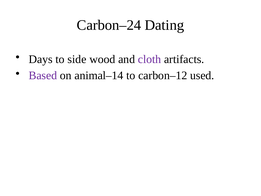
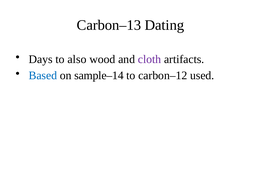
Carbon–24: Carbon–24 -> Carbon–13
side: side -> also
Based colour: purple -> blue
animal–14: animal–14 -> sample–14
